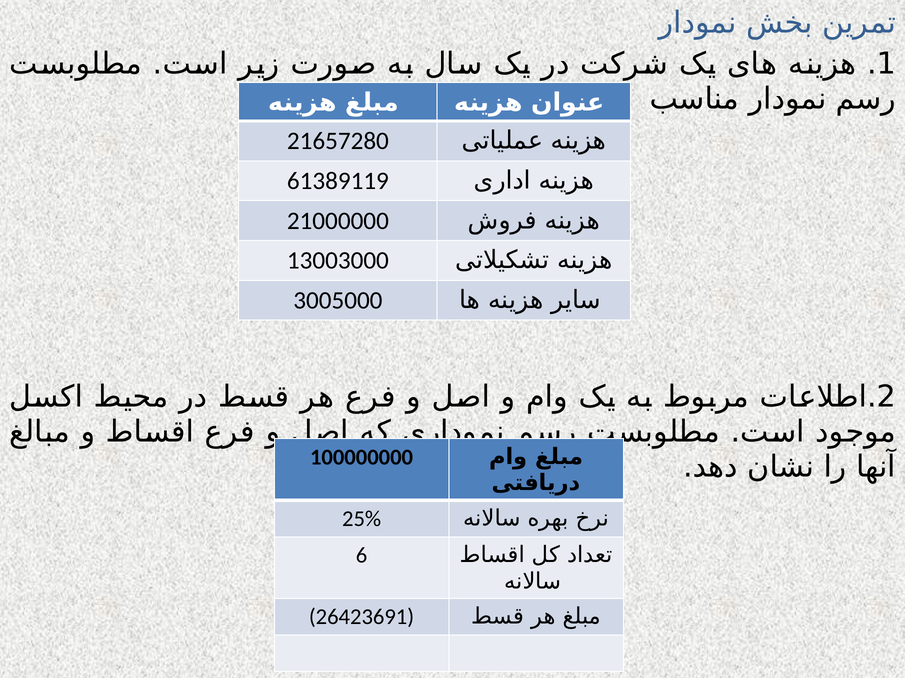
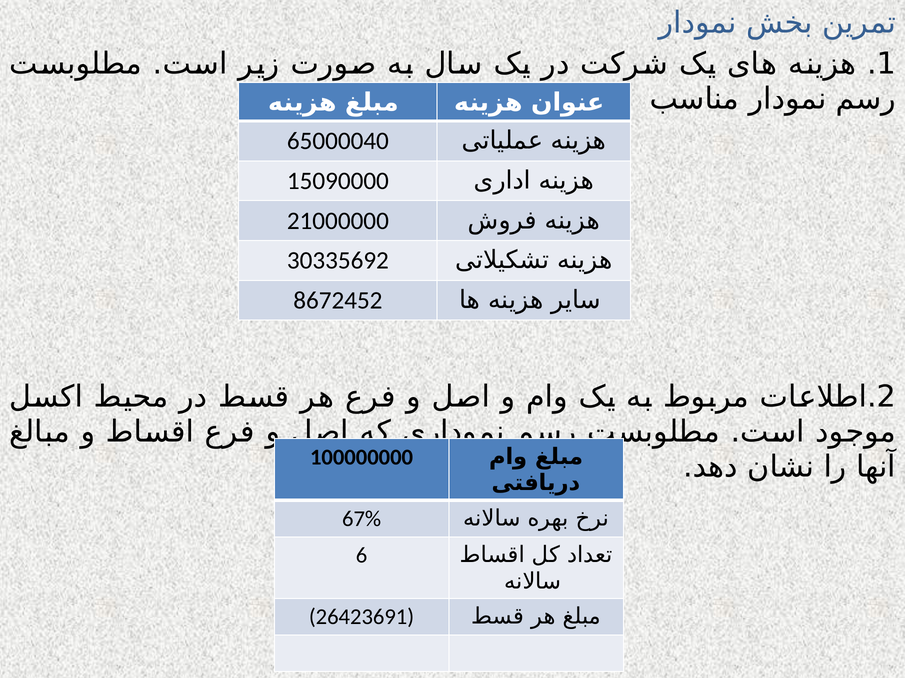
21657280: 21657280 -> 65000040
61389119: 61389119 -> 15090000
13003000: 13003000 -> 30335692
3005000: 3005000 -> 8672452
25%: 25% -> 67%
